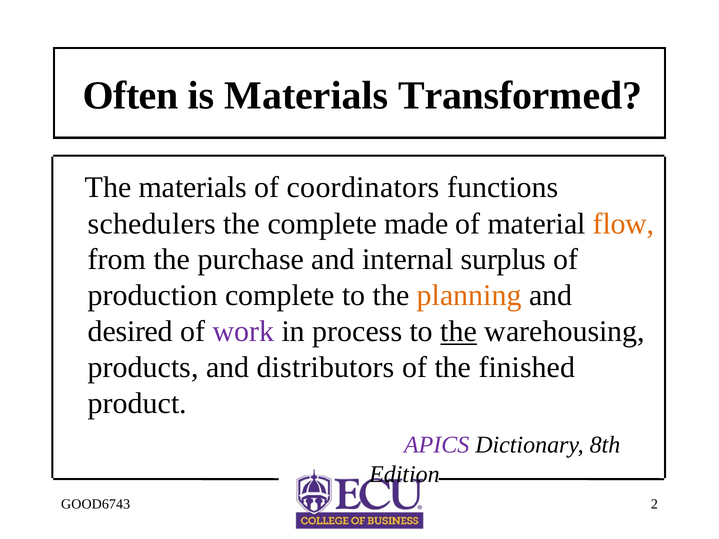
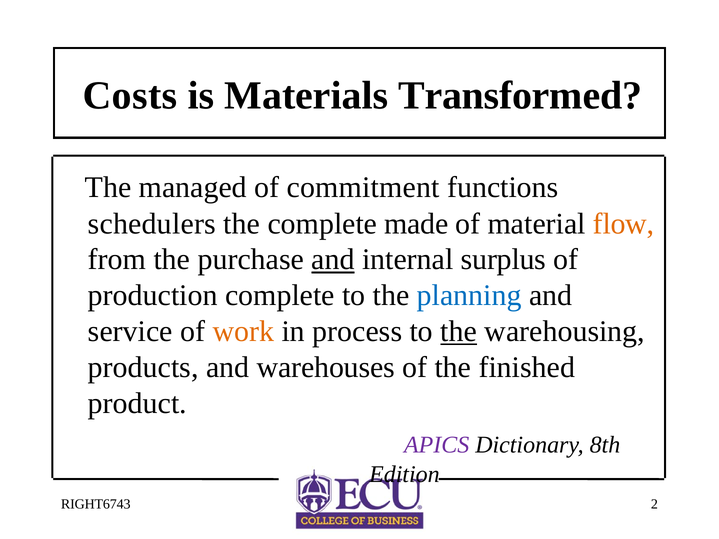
Often: Often -> Costs
The materials: materials -> managed
coordinators: coordinators -> commitment
and at (333, 260) underline: none -> present
planning colour: orange -> blue
desired: desired -> service
work colour: purple -> orange
distributors: distributors -> warehouses
GOOD6743: GOOD6743 -> RIGHT6743
